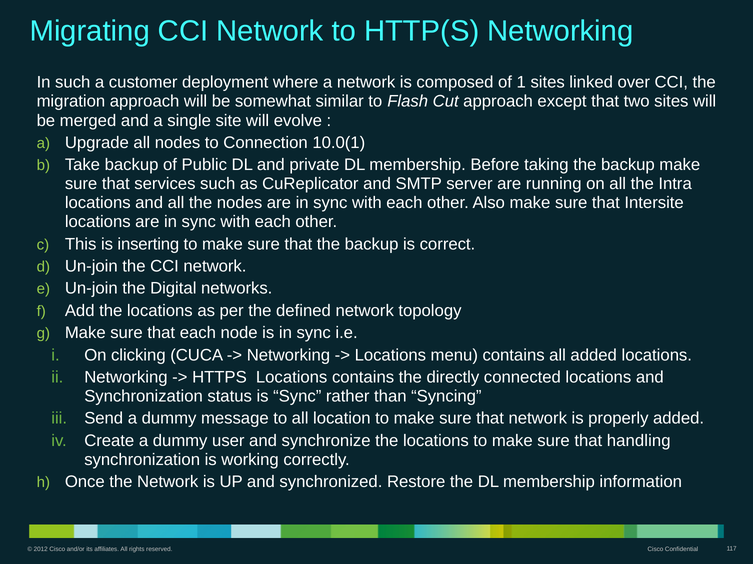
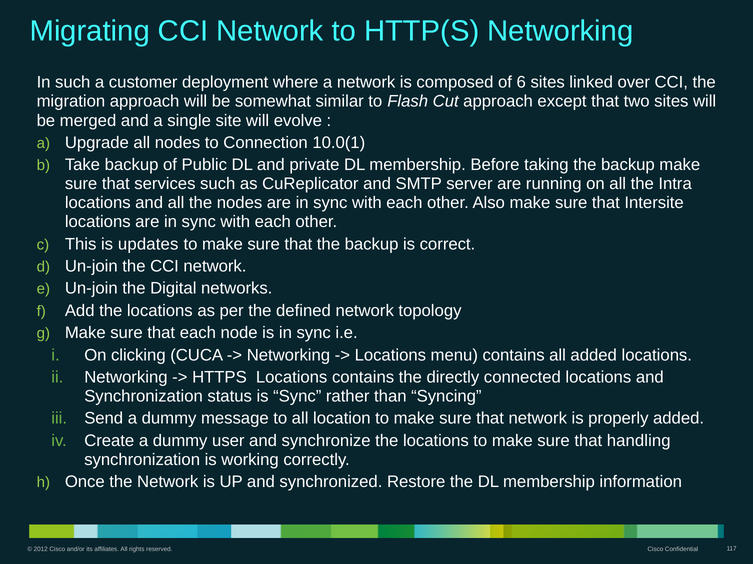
1: 1 -> 6
inserting: inserting -> updates
